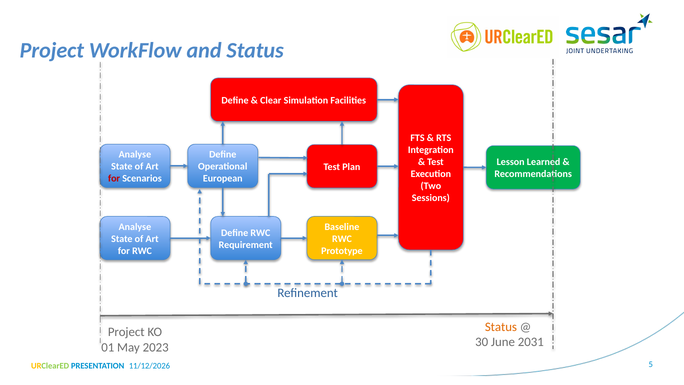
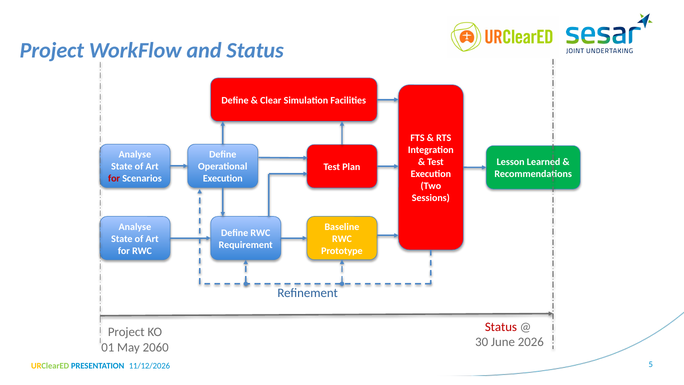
European at (223, 178): European -> Execution
Status at (501, 327) colour: orange -> red
2031: 2031 -> 2026
2023: 2023 -> 2060
